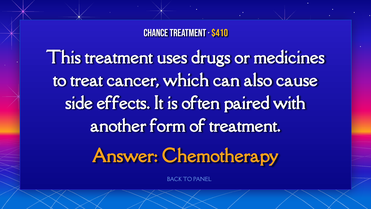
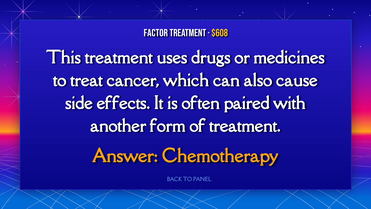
Chance: Chance -> Factor
$410: $410 -> $608
